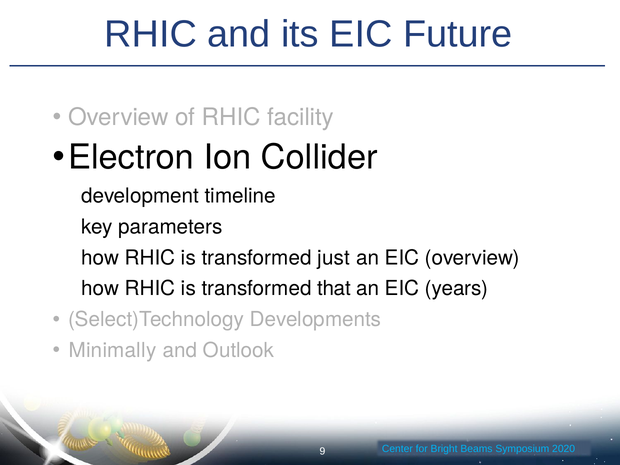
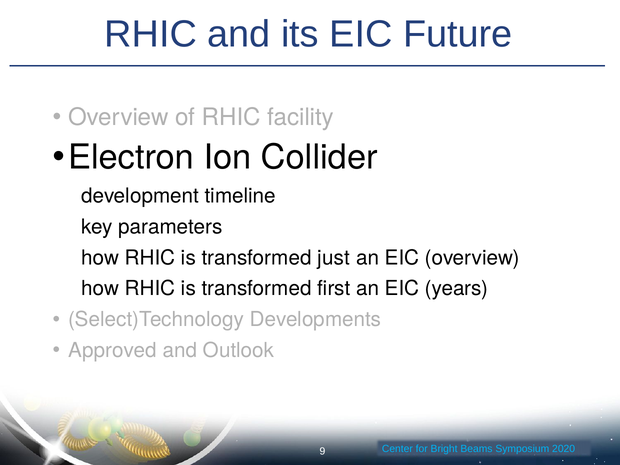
that: that -> first
Minimally: Minimally -> Approved
